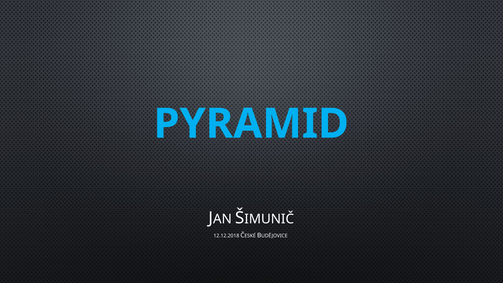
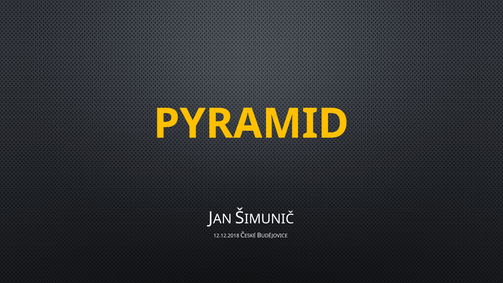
PYRAMID colour: light blue -> yellow
